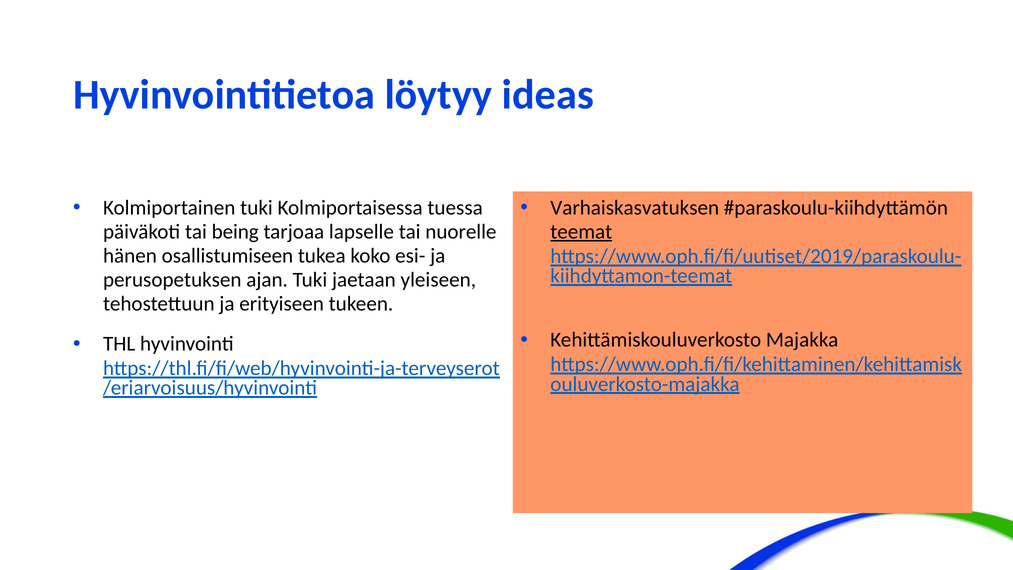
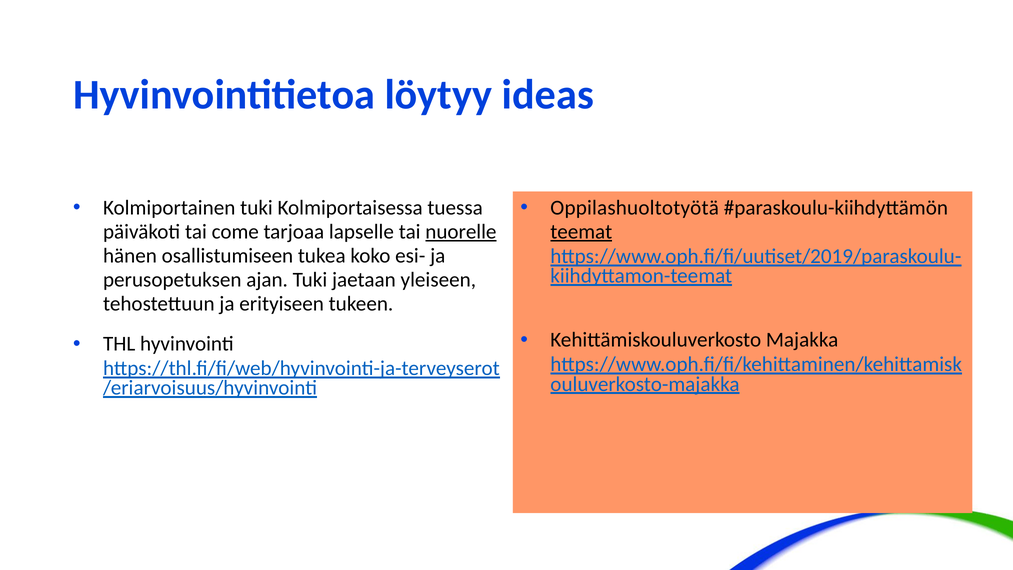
Varhaiskasvatuksen: Varhaiskasvatuksen -> Oppilashuoltotyötä
being: being -> come
nuorelle underline: none -> present
